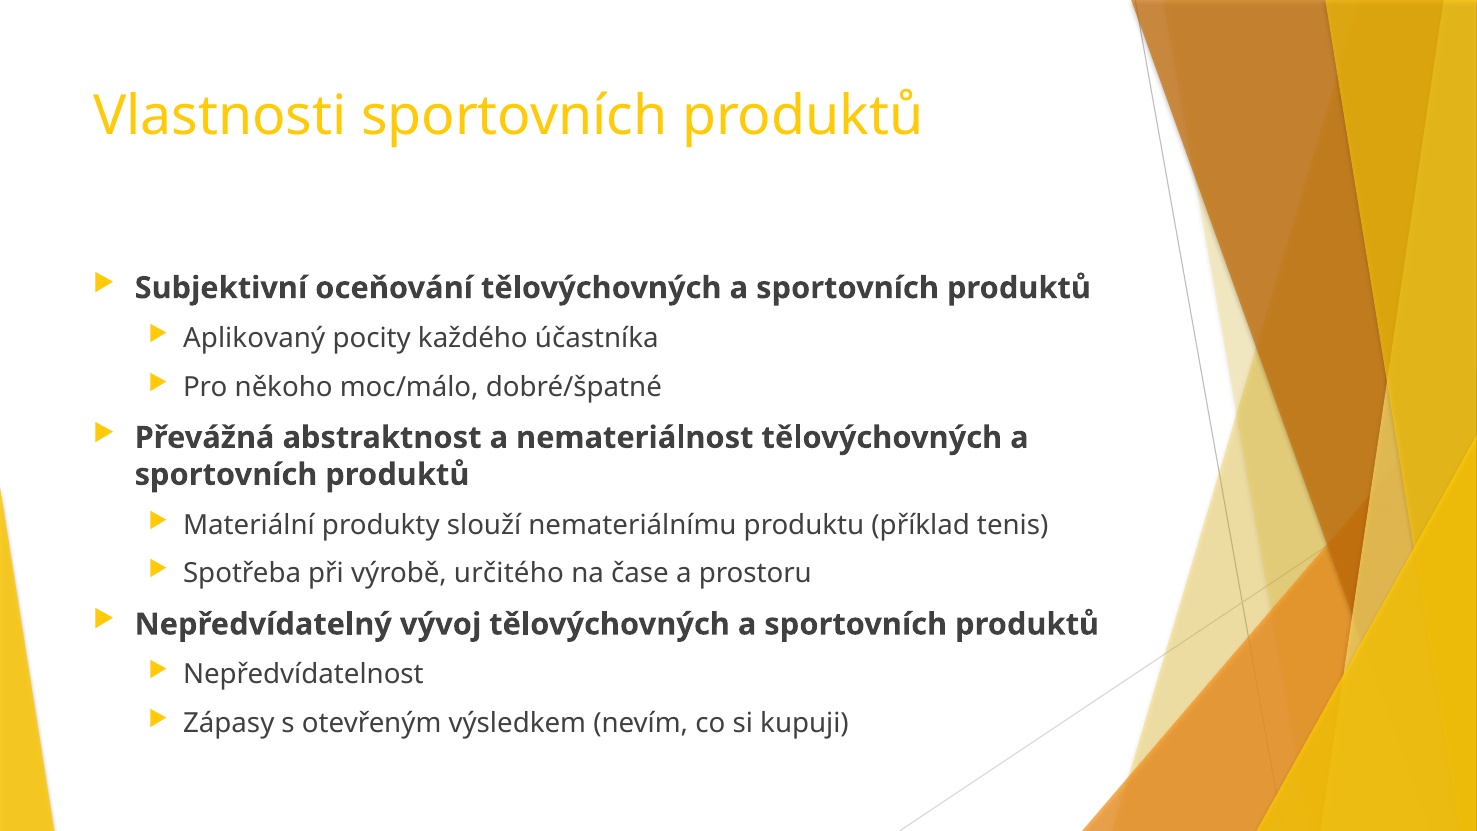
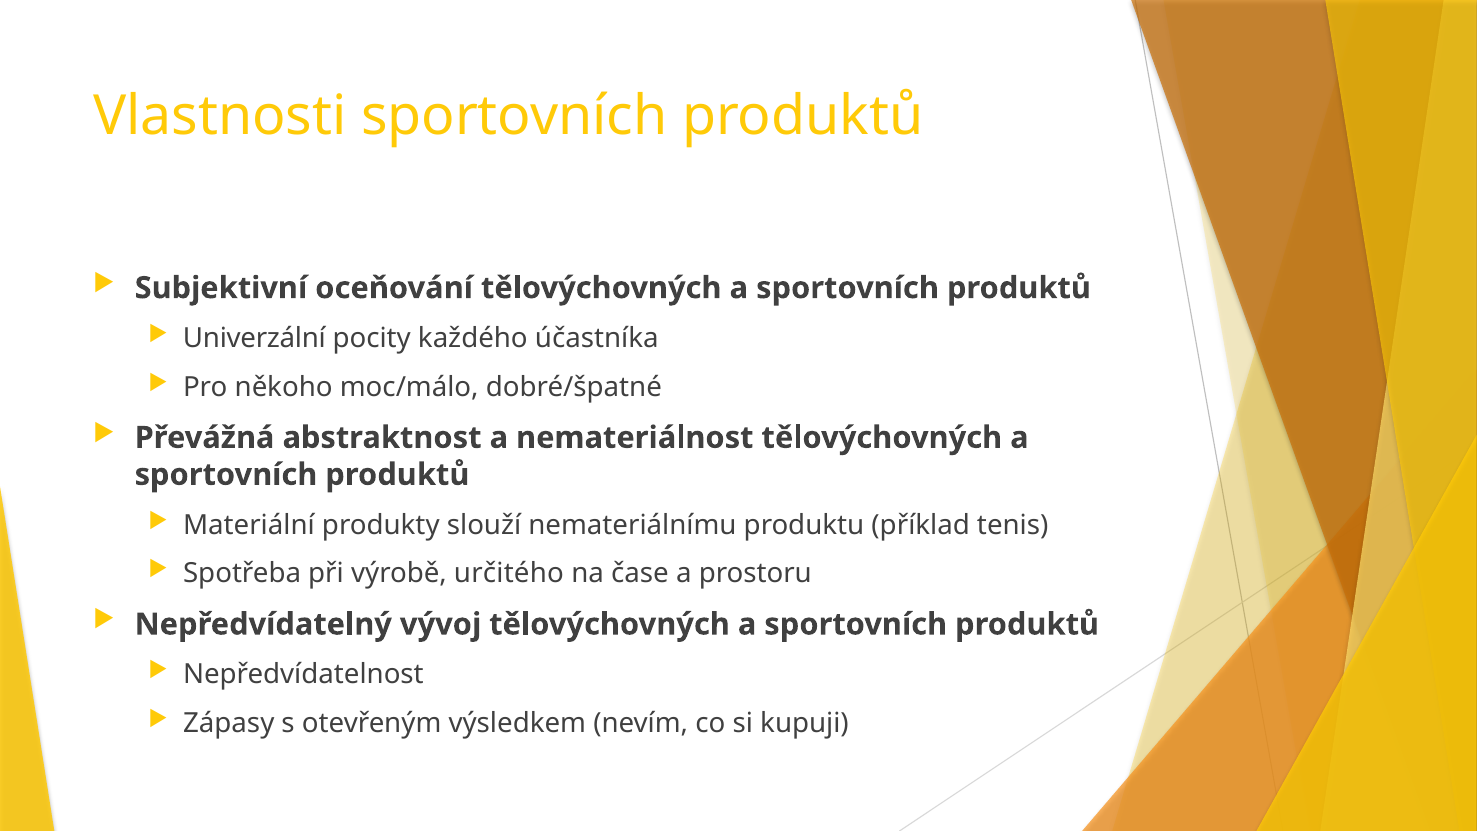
Aplikovaný: Aplikovaný -> Univerzální
